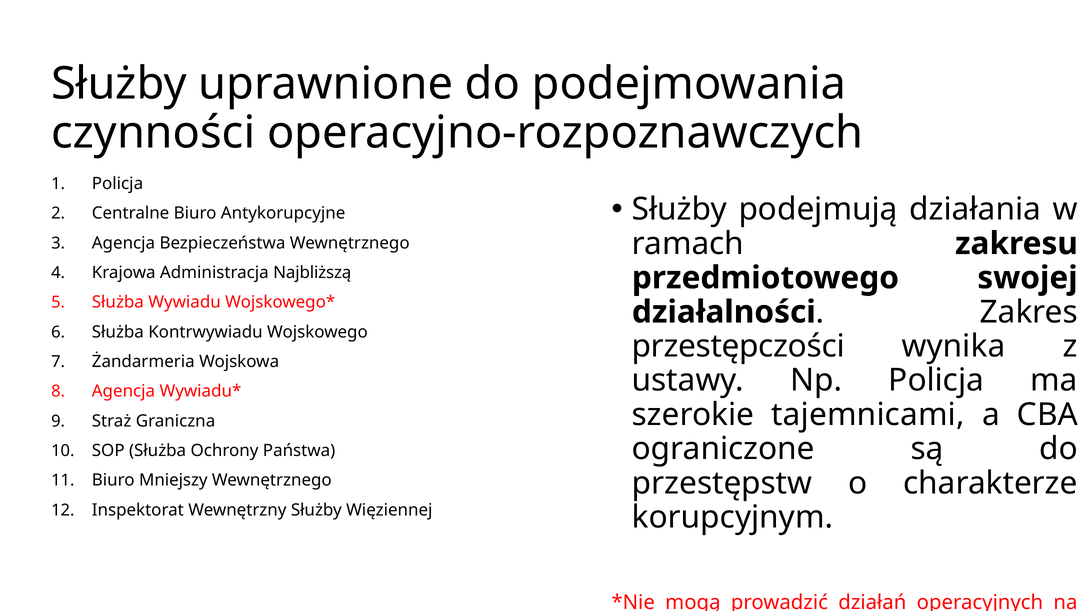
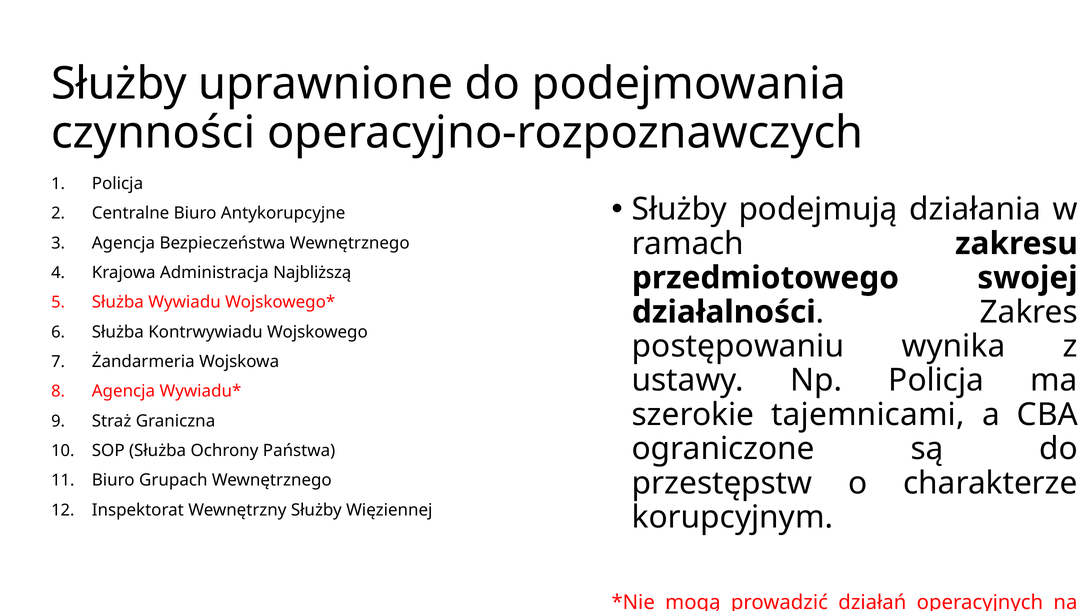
przestępczości: przestępczości -> postępowaniu
Mniejszy: Mniejszy -> Grupach
